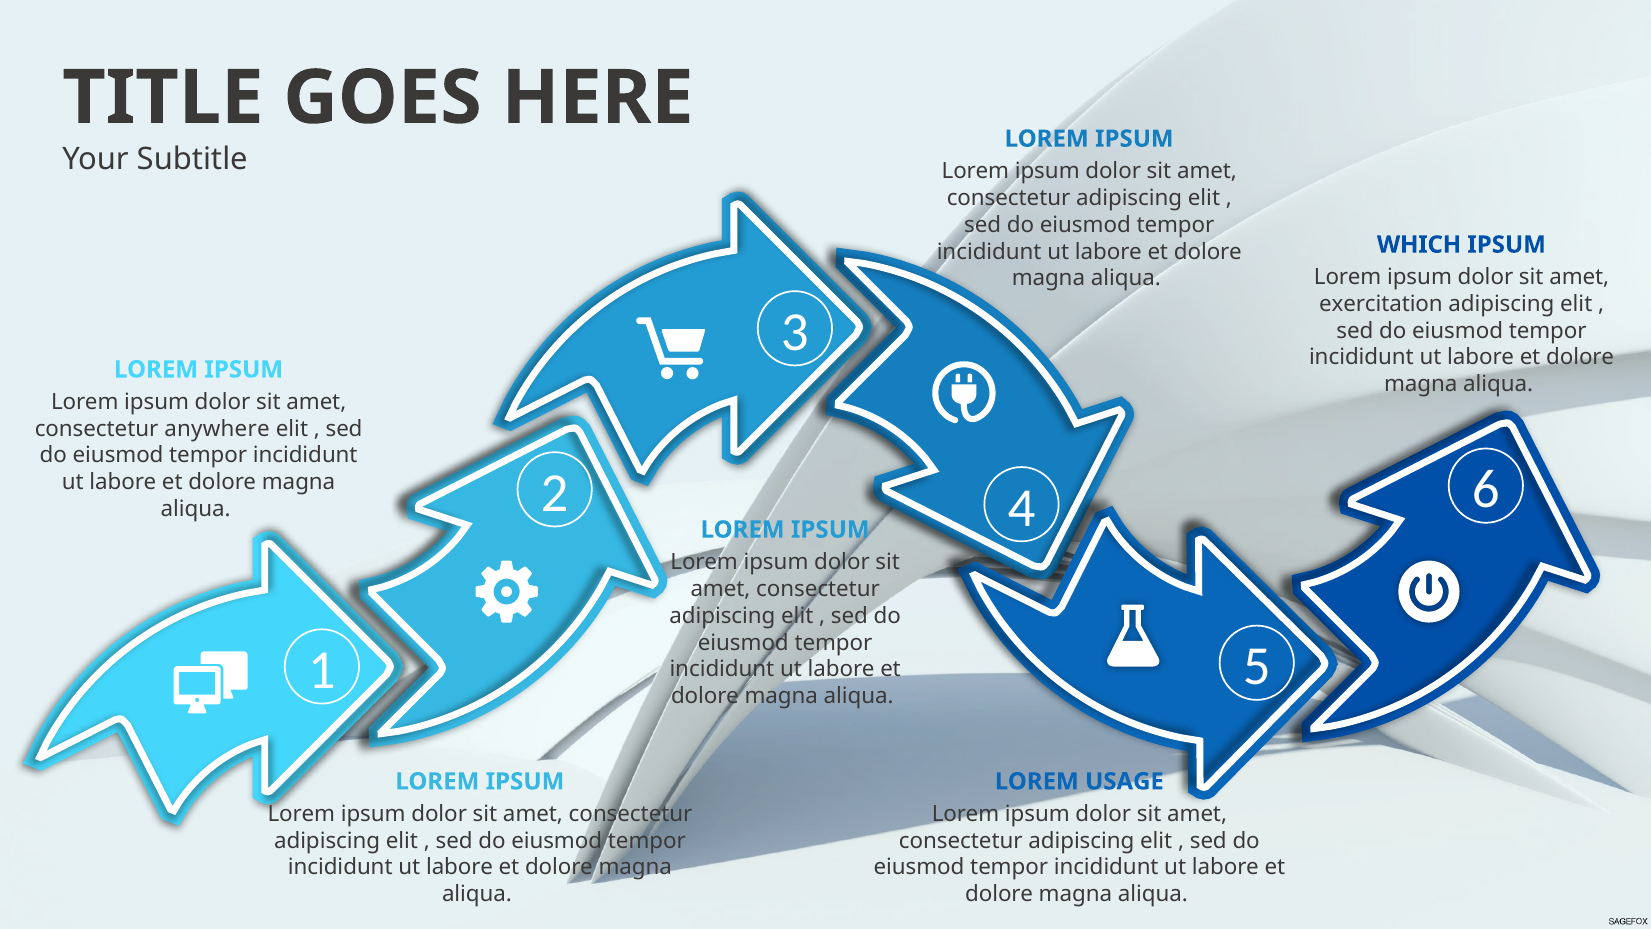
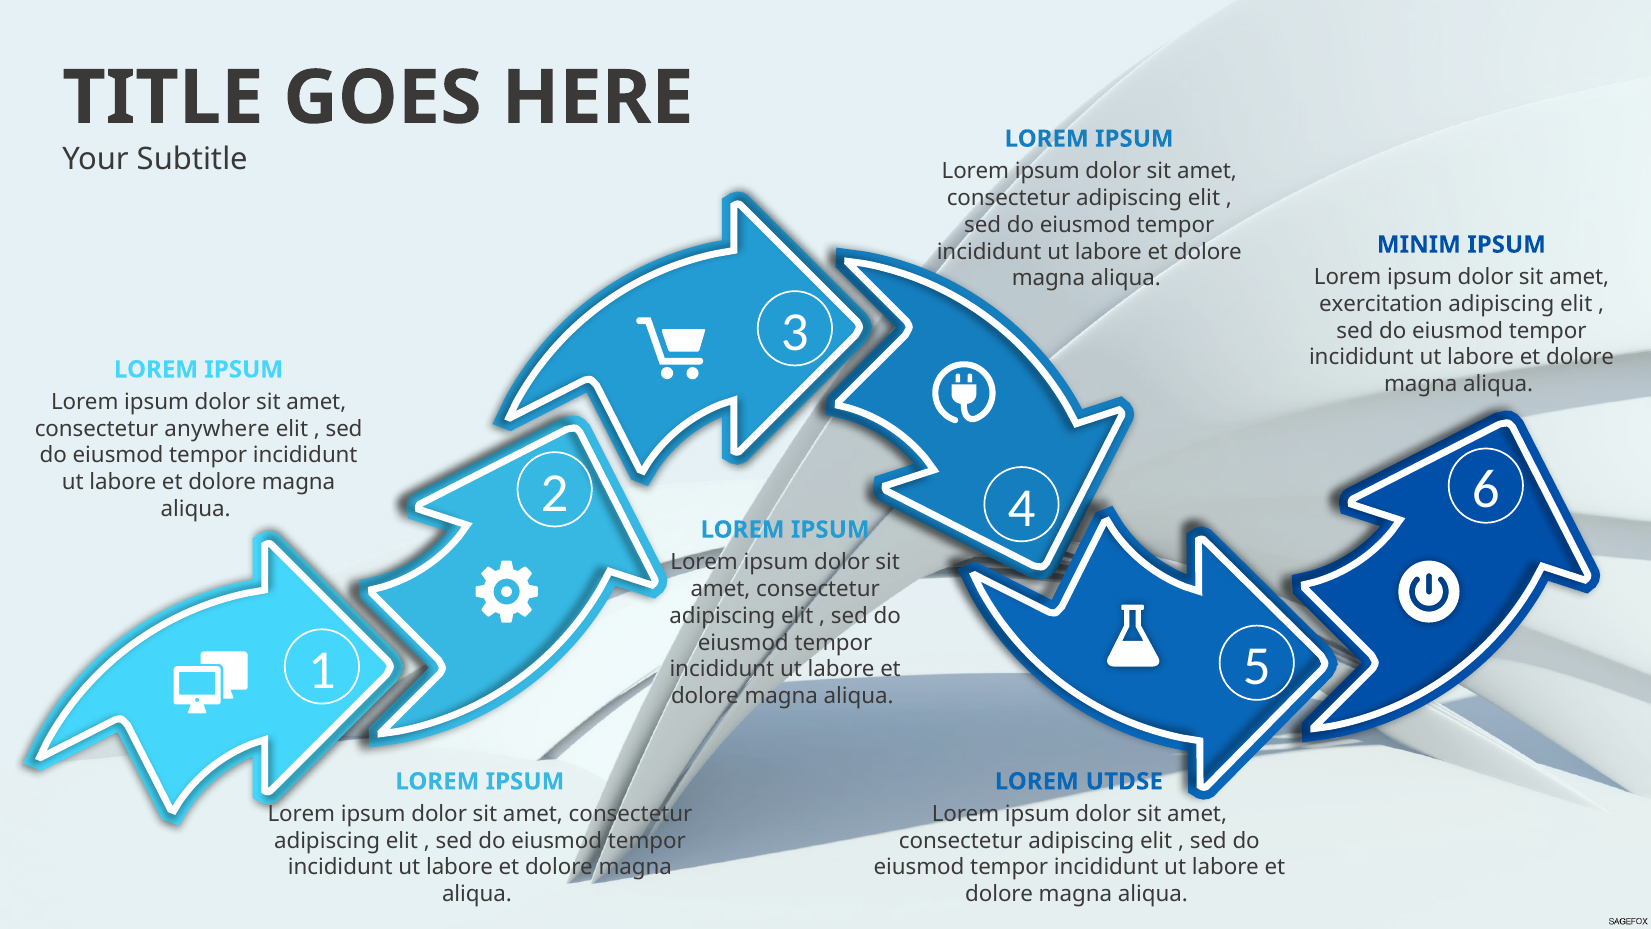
WHICH: WHICH -> MINIM
USAGE: USAGE -> UTDSE
